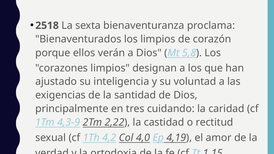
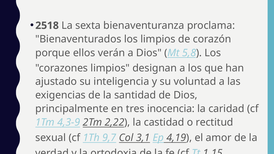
cuidando: cuidando -> inocencia
4,2: 4,2 -> 9,7
4,0: 4,0 -> 3,1
